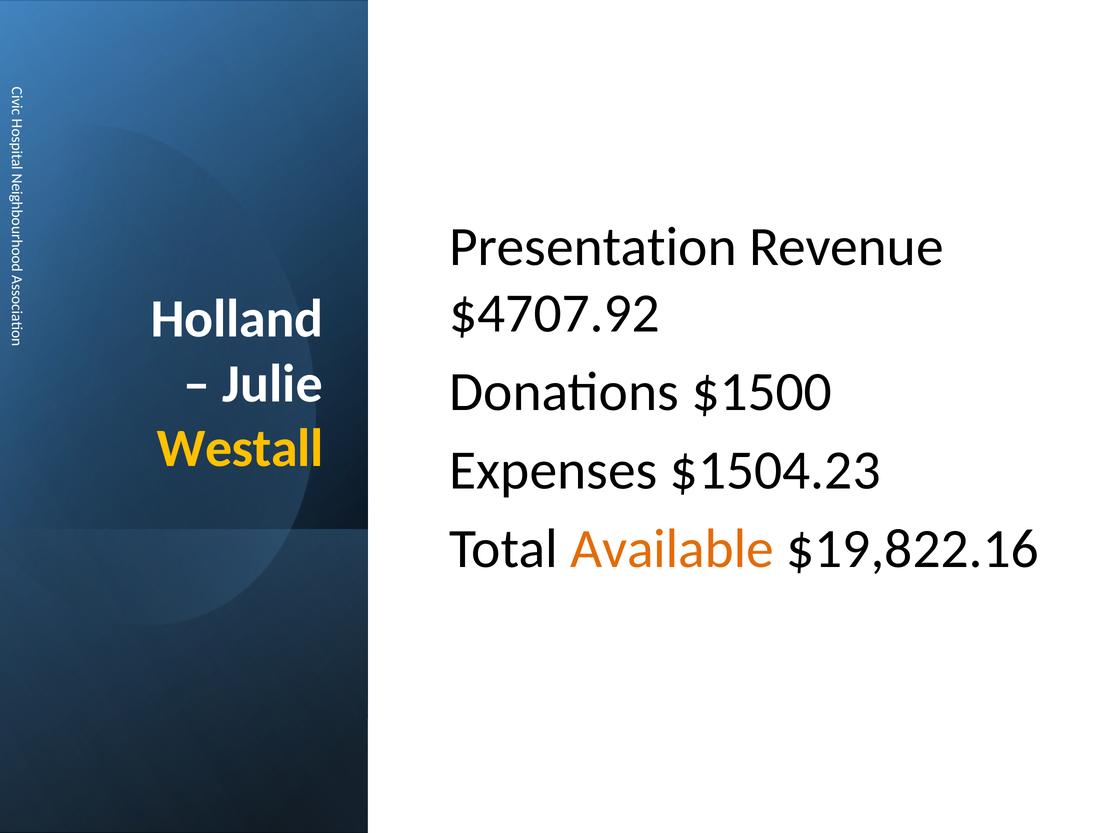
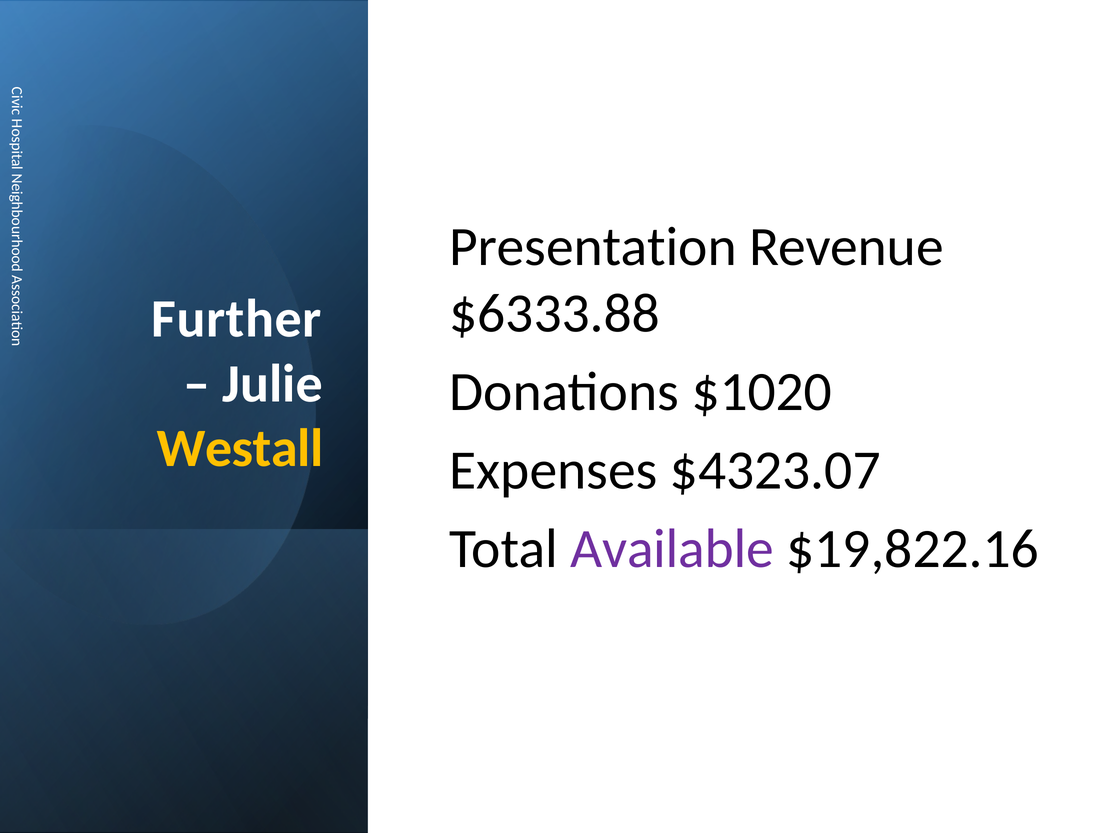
$4707.92: $4707.92 -> $6333.88
Holland: Holland -> Further
$1500: $1500 -> $1020
$1504.23: $1504.23 -> $4323.07
Available colour: orange -> purple
